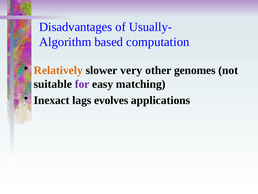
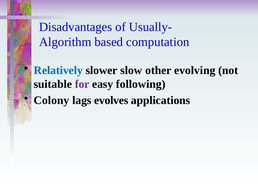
Relatively colour: orange -> blue
very: very -> slow
genomes: genomes -> evolving
matching: matching -> following
Inexact: Inexact -> Colony
